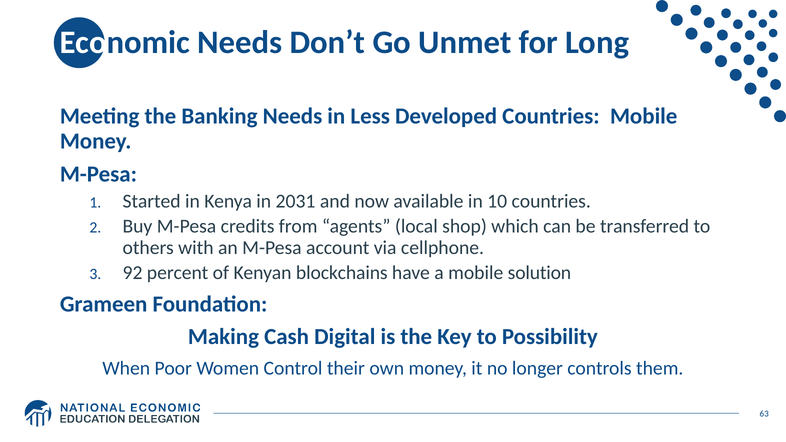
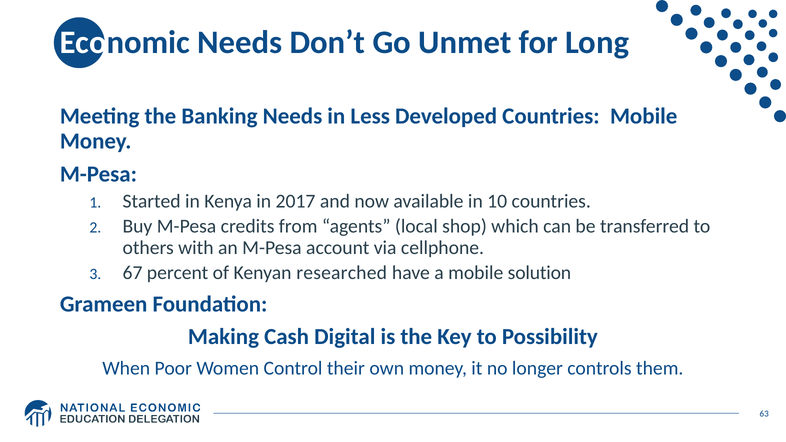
2031: 2031 -> 2017
92: 92 -> 67
blockchains: blockchains -> researched
